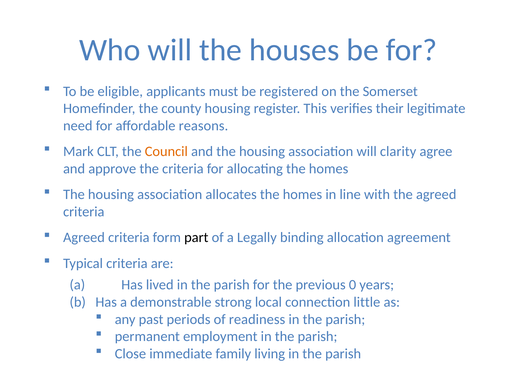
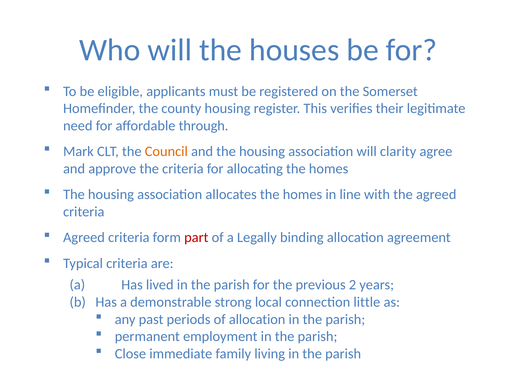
reasons: reasons -> through
part colour: black -> red
0: 0 -> 2
of readiness: readiness -> allocation
